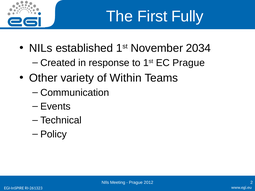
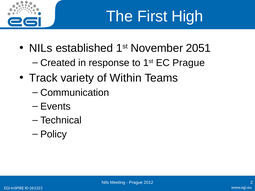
Fully: Fully -> High
2034: 2034 -> 2051
Other: Other -> Track
